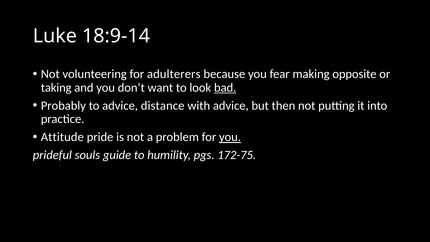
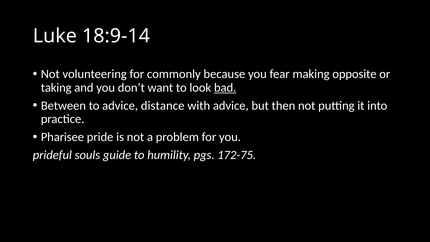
adulterers: adulterers -> commonly
Probably: Probably -> Between
Attitude: Attitude -> Pharisee
you at (230, 137) underline: present -> none
